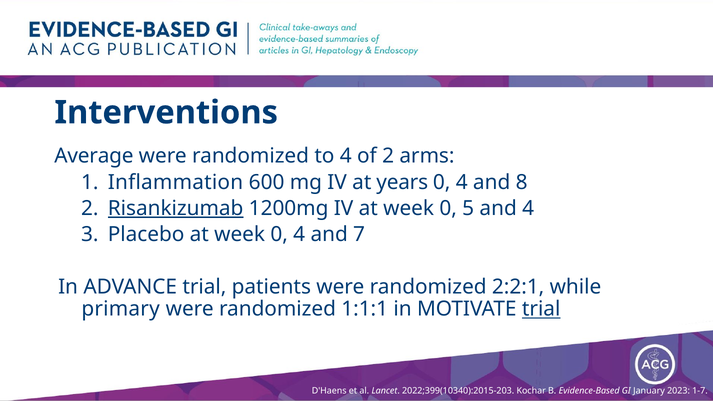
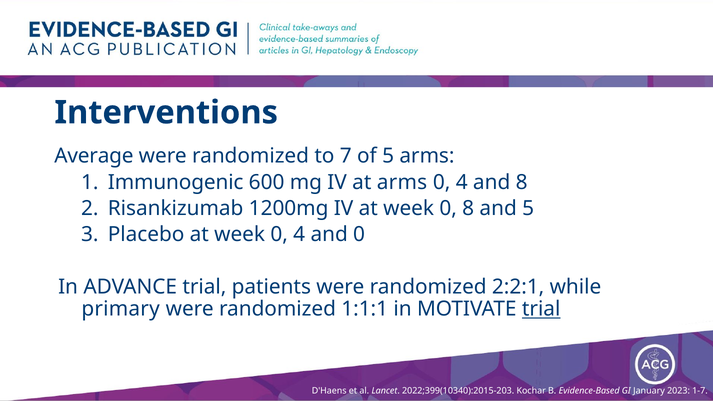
to 4: 4 -> 7
of 2: 2 -> 5
Inflammation: Inflammation -> Immunogenic
at years: years -> arms
Risankizumab underline: present -> none
0 5: 5 -> 8
and 4: 4 -> 5
and 7: 7 -> 0
